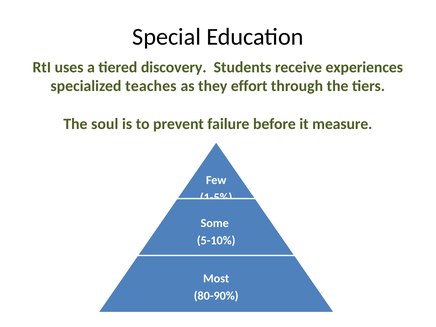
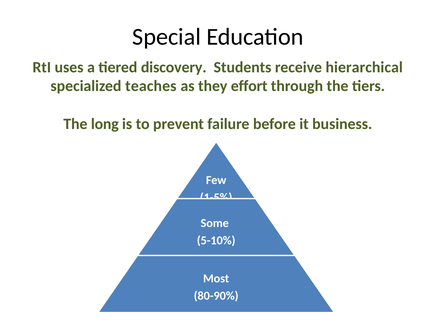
experiences: experiences -> hierarchical
soul: soul -> long
measure: measure -> business
